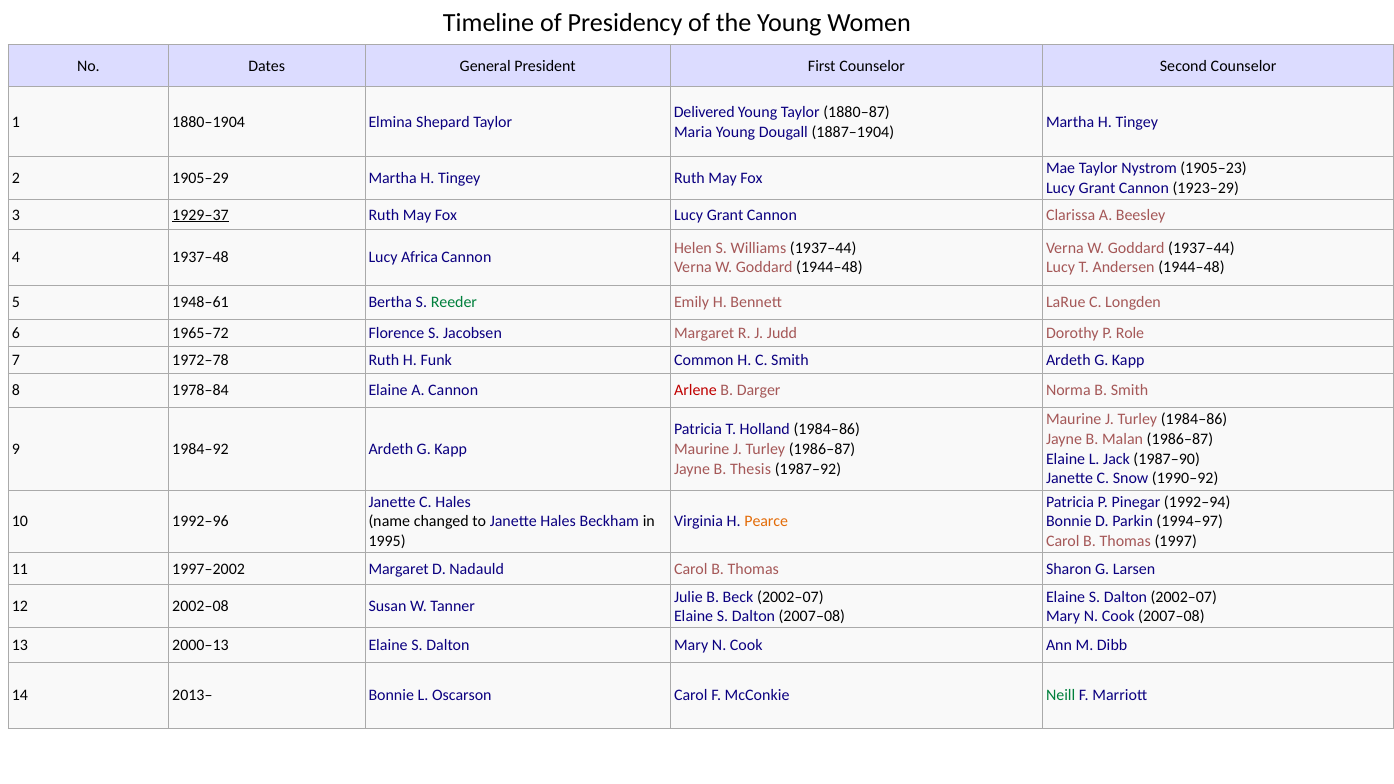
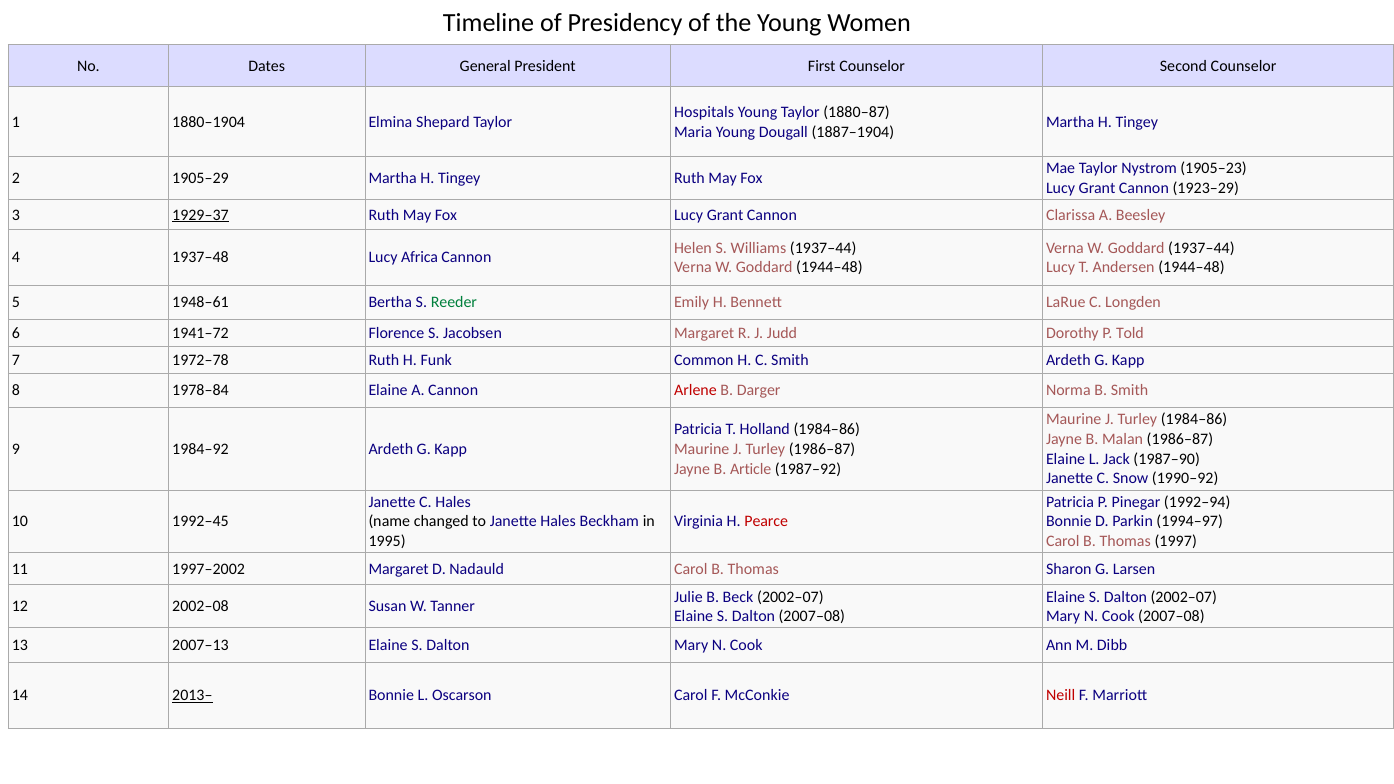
Delivered: Delivered -> Hospitals
1965–72: 1965–72 -> 1941–72
Role: Role -> Told
Thesis: Thesis -> Article
1992–96: 1992–96 -> 1992–45
Pearce colour: orange -> red
2000–13: 2000–13 -> 2007–13
2013– underline: none -> present
Neill colour: green -> red
